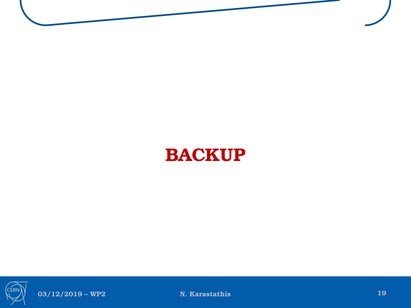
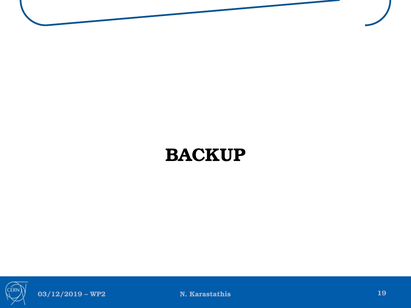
BACKUP colour: red -> black
